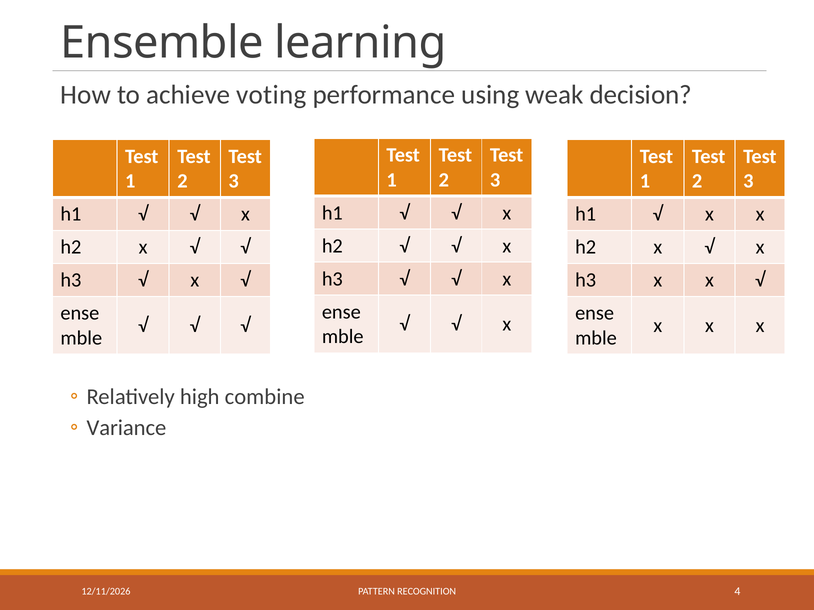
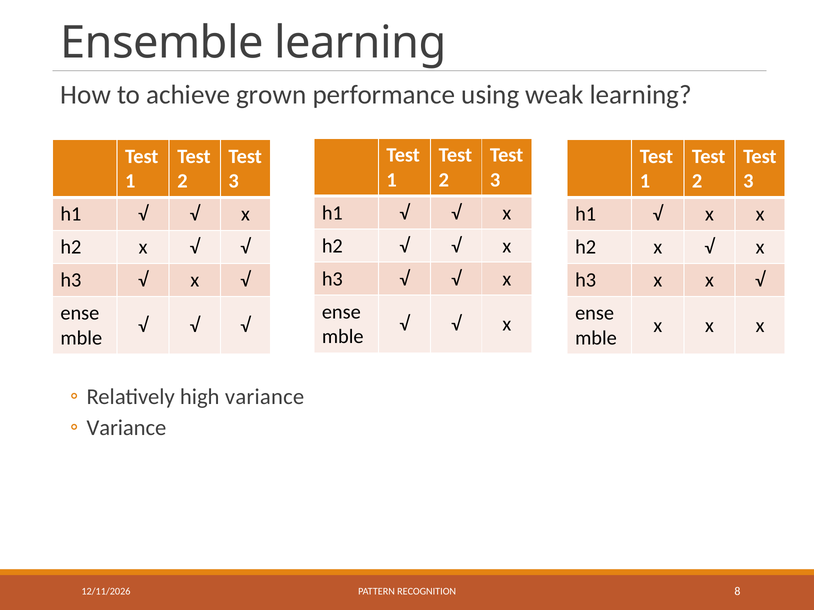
voting: voting -> grown
weak decision: decision -> learning
high combine: combine -> variance
4: 4 -> 8
